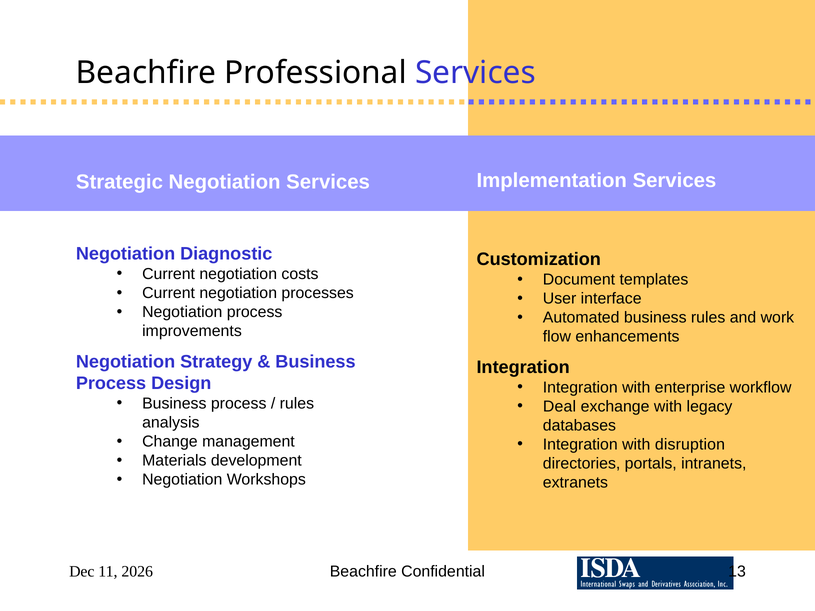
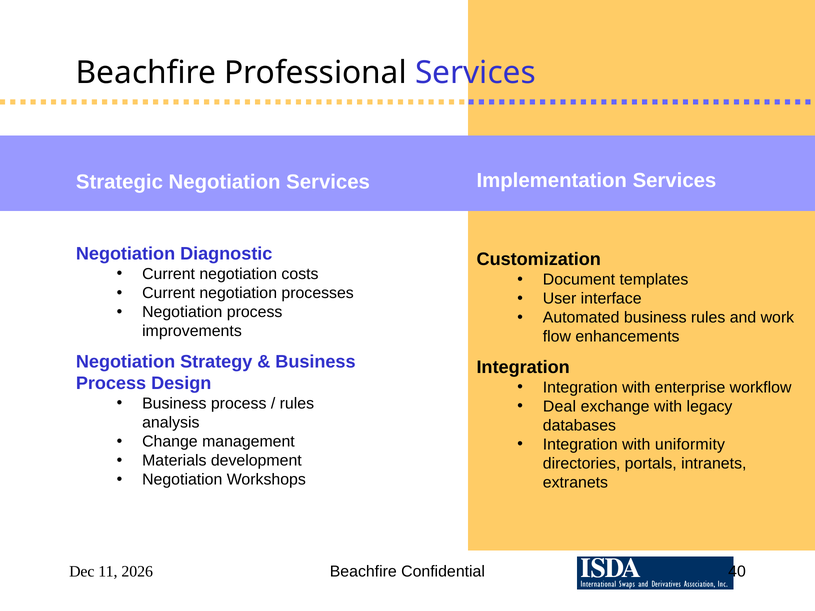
disruption: disruption -> uniformity
13: 13 -> 40
